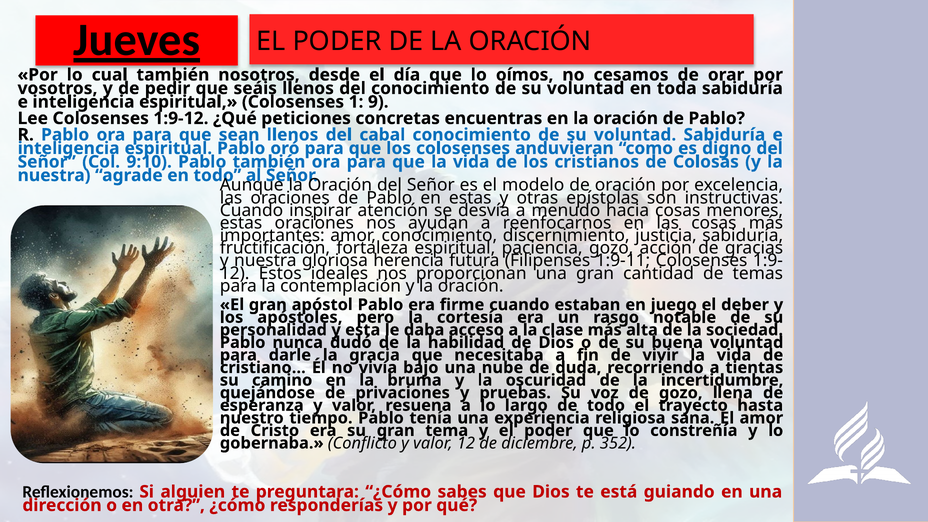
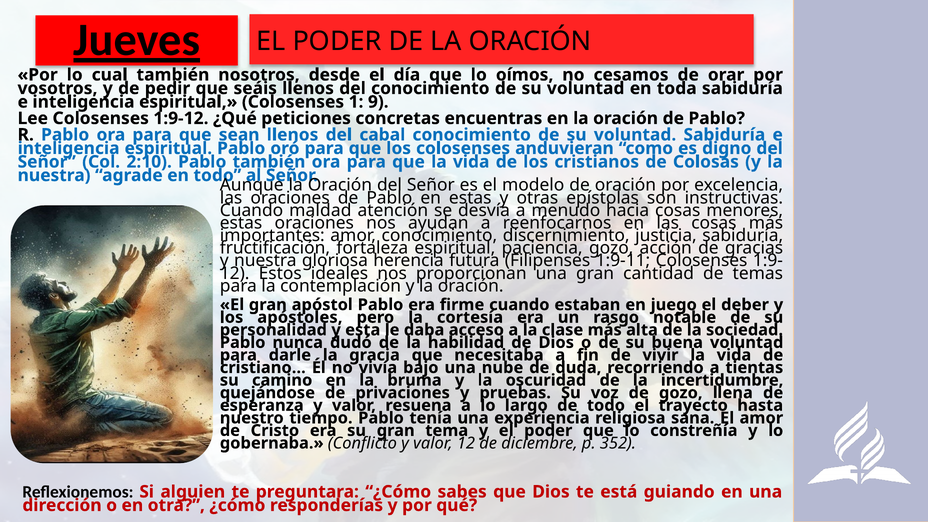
9:10: 9:10 -> 2:10
inspirar: inspirar -> maldad
